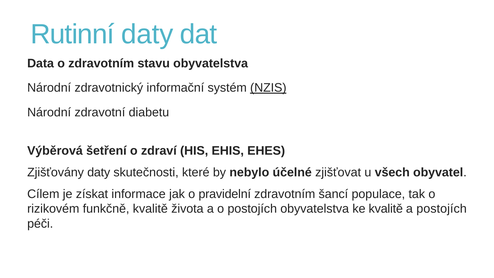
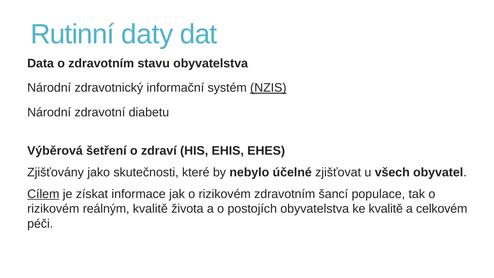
Zjišťovány daty: daty -> jako
Cílem underline: none -> present
jak o pravidelní: pravidelní -> rizikovém
funkčně: funkčně -> reálným
a postojích: postojích -> celkovém
